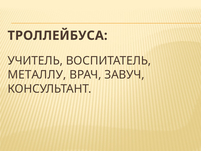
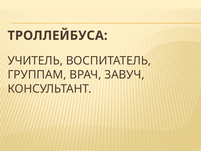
МЕТАЛЛУ: МЕТАЛЛУ -> ГРУППАМ
